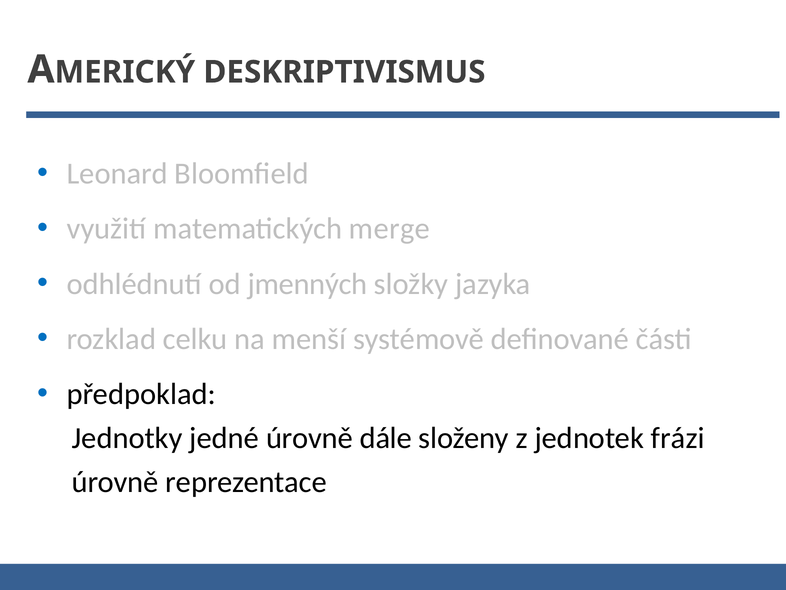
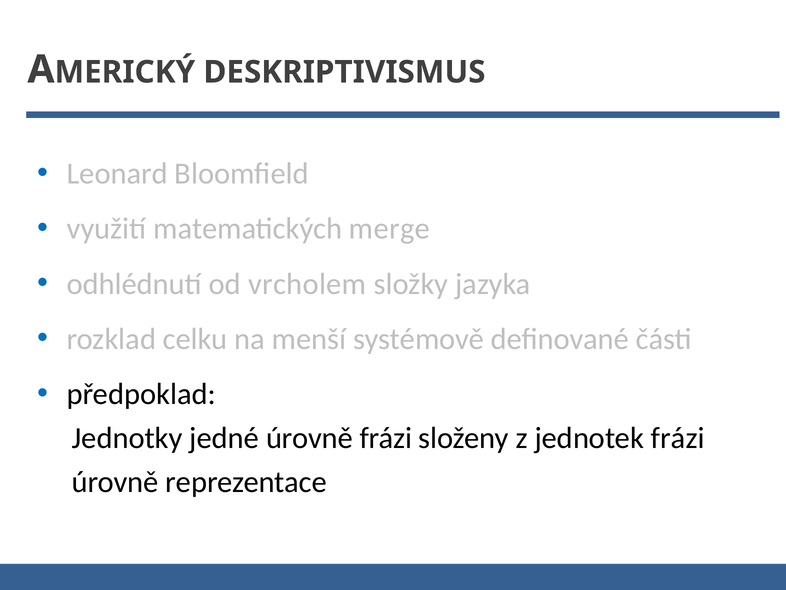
jmenných: jmenných -> vrcholem
úrovně dále: dále -> frázi
